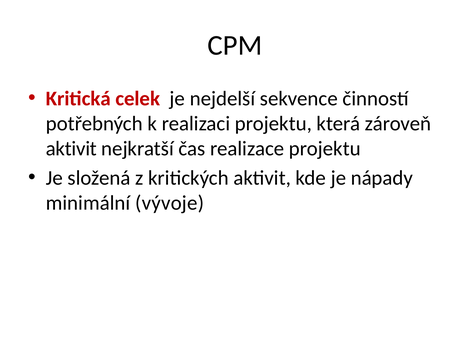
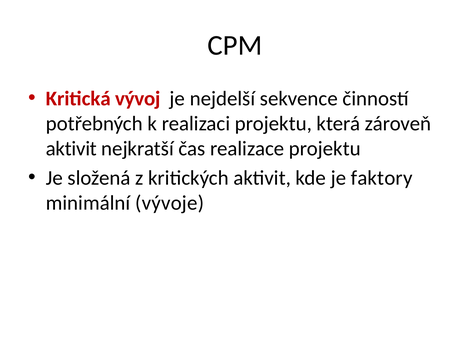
celek: celek -> vývoj
nápady: nápady -> faktory
